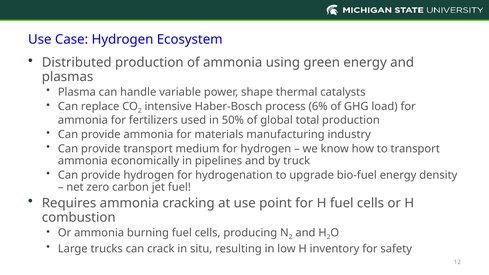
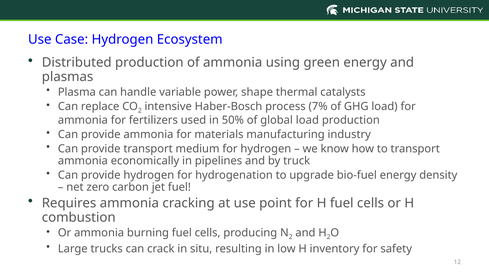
6%: 6% -> 7%
global total: total -> load
